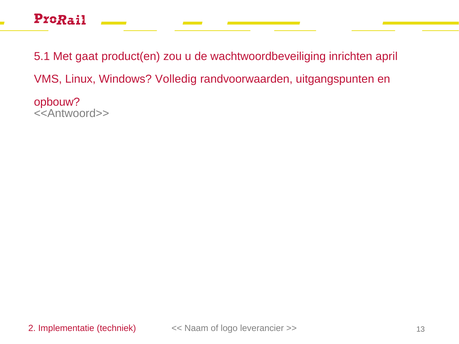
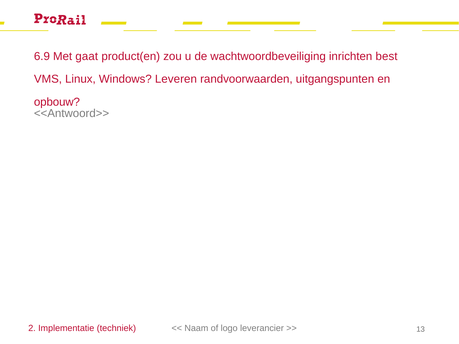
5.1: 5.1 -> 6.9
april: april -> best
Volledig: Volledig -> Leveren
